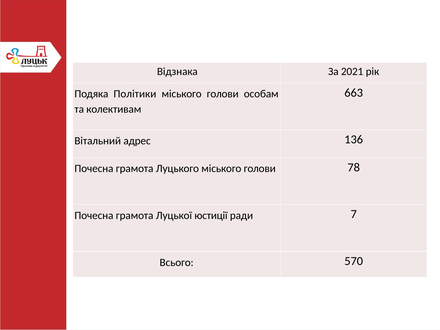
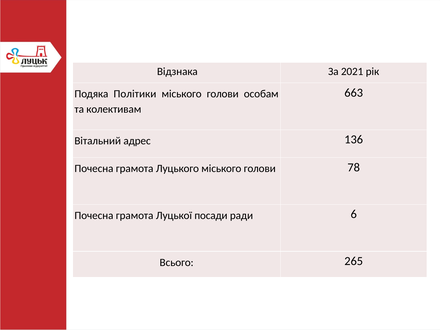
юстиції: юстиції -> посади
7: 7 -> 6
570: 570 -> 265
